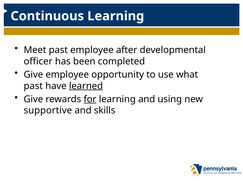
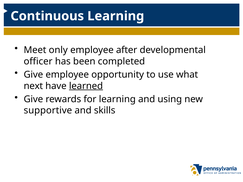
Meet past: past -> only
past at (33, 86): past -> next
for underline: present -> none
